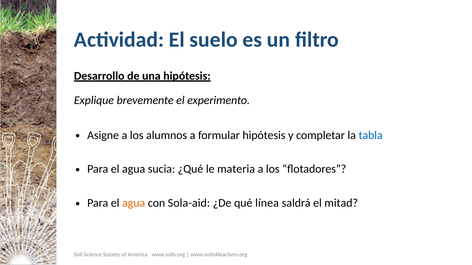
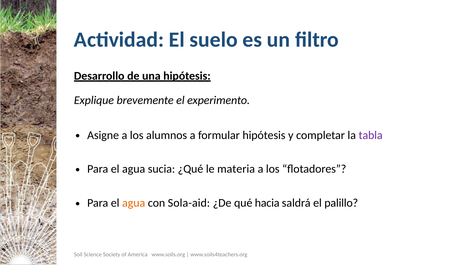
tabla colour: blue -> purple
línea: línea -> hacia
mitad: mitad -> palillo
